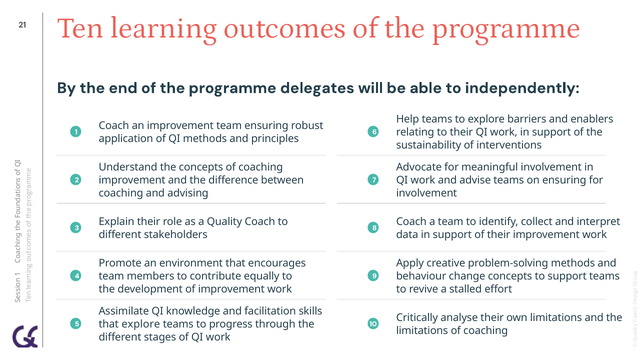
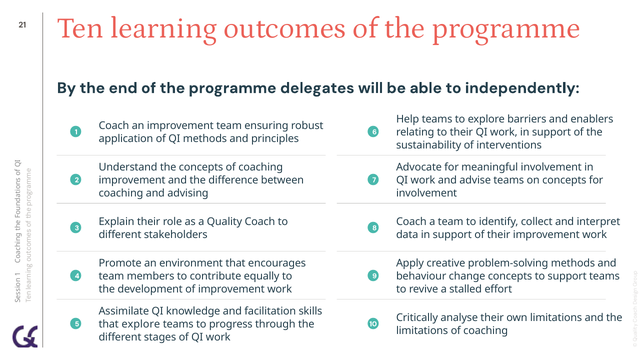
on ensuring: ensuring -> concepts
